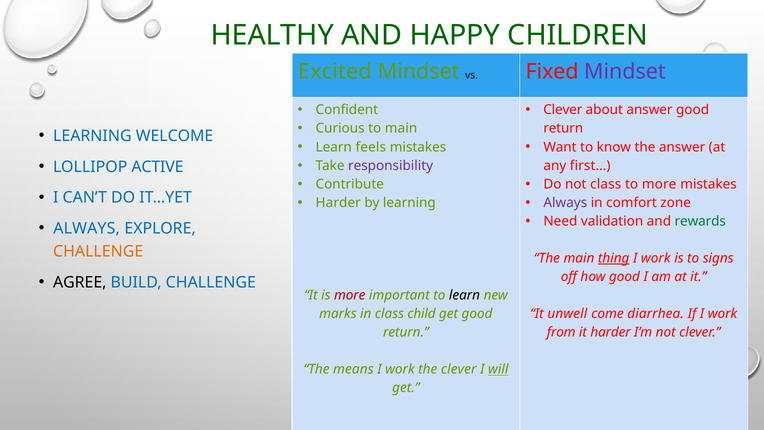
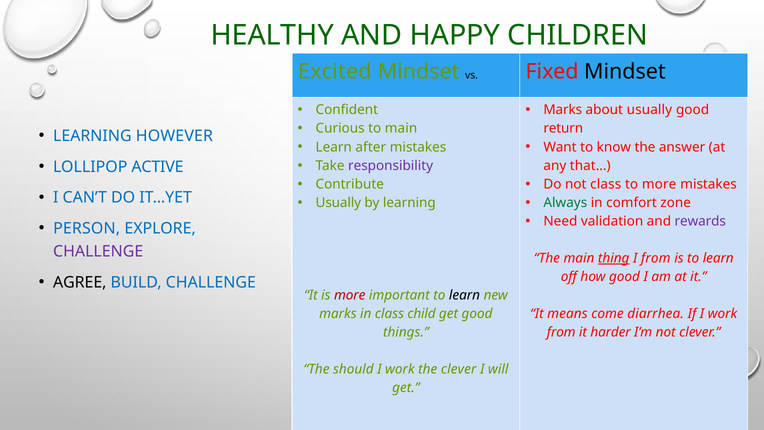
Mindset at (625, 72) colour: purple -> black
Clever at (563, 110): Clever -> Marks
about answer: answer -> usually
WELCOME: WELCOME -> HOWEVER
feels: feels -> after
first…: first… -> that…
Harder at (338, 203): Harder -> Usually
Always at (565, 203) colour: purple -> green
rewards colour: green -> purple
ALWAYS at (87, 228): ALWAYS -> PERSON
CHALLENGE at (98, 251) colour: orange -> purple
work at (656, 258): work -> from
is to signs: signs -> learn
unwell: unwell -> means
return at (406, 332): return -> things
means: means -> should
will underline: present -> none
